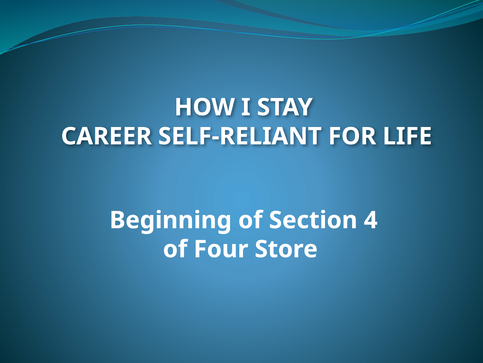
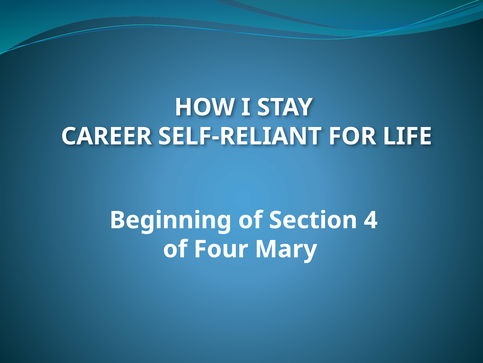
Store: Store -> Mary
